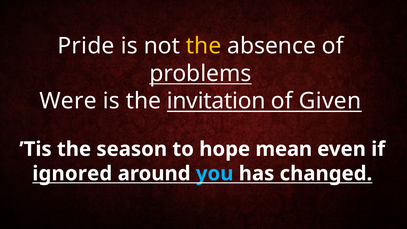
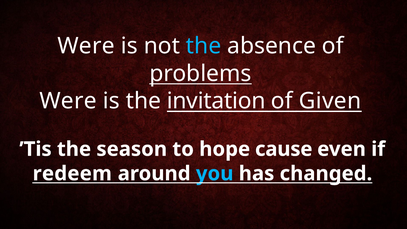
Pride at (86, 46): Pride -> Were
the at (204, 46) colour: yellow -> light blue
mean: mean -> cause
ignored: ignored -> redeem
